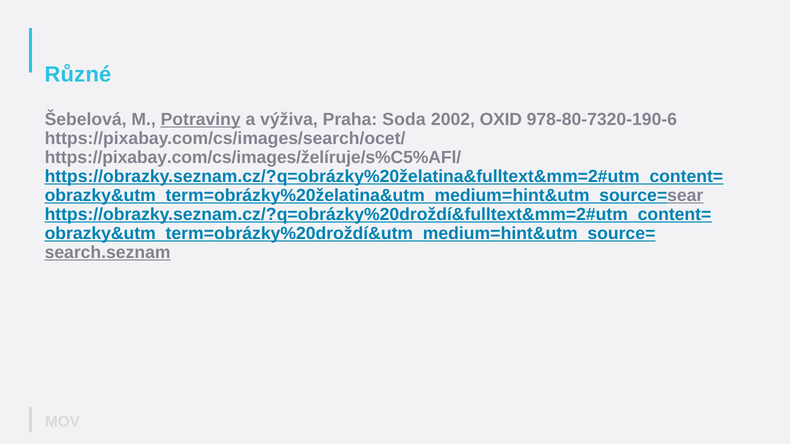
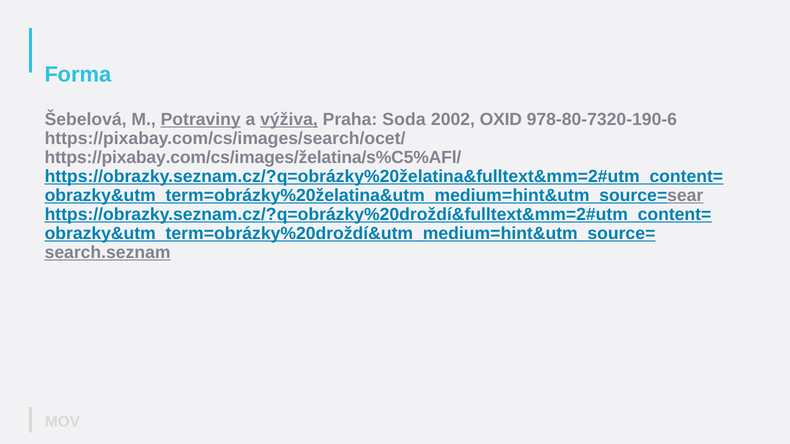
Různé: Různé -> Forma
výživa underline: none -> present
https://pixabay.com/cs/images/želíruje/s%C5%AFl/: https://pixabay.com/cs/images/želíruje/s%C5%AFl/ -> https://pixabay.com/cs/images/želatina/s%C5%AFl/
